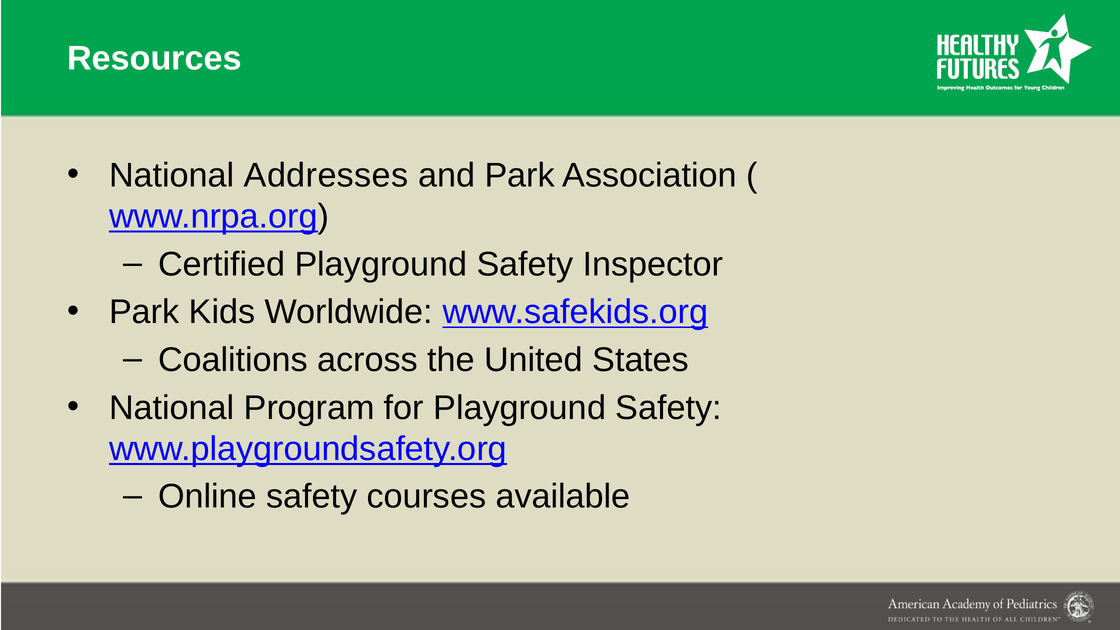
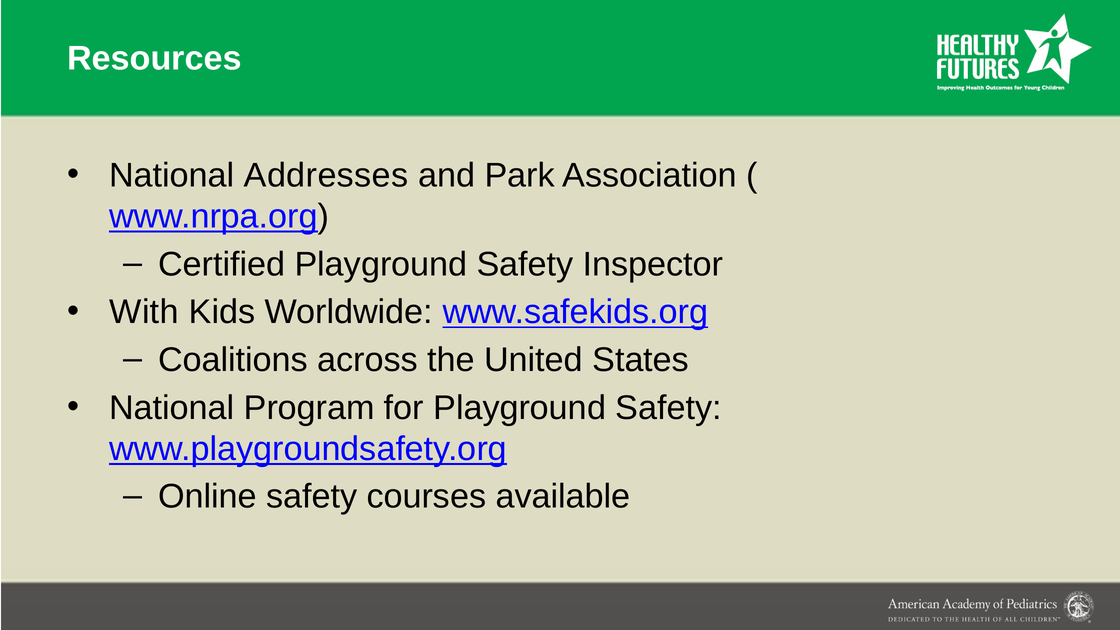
Park at (144, 312): Park -> With
